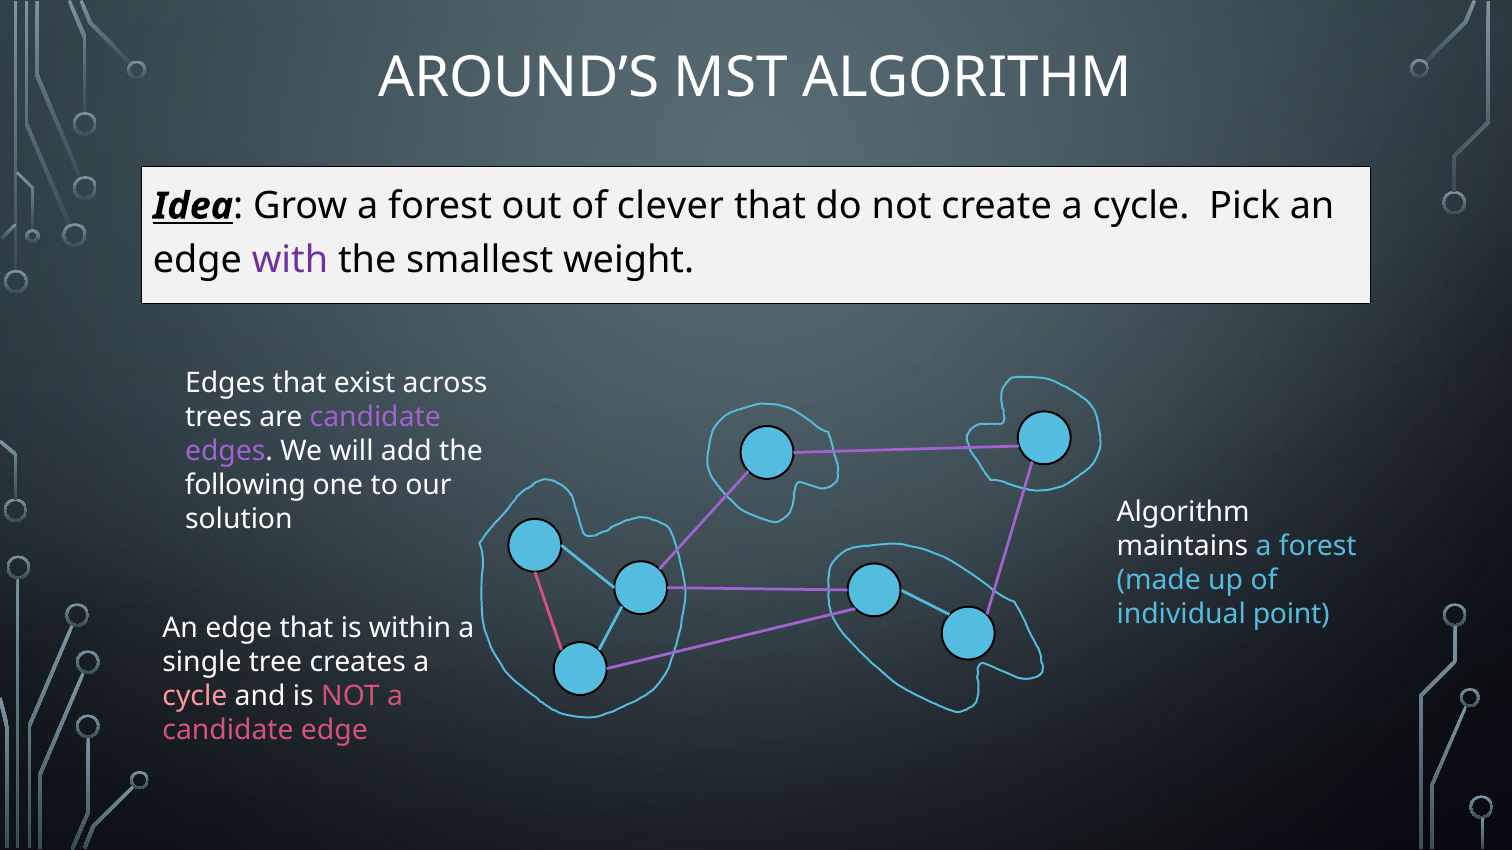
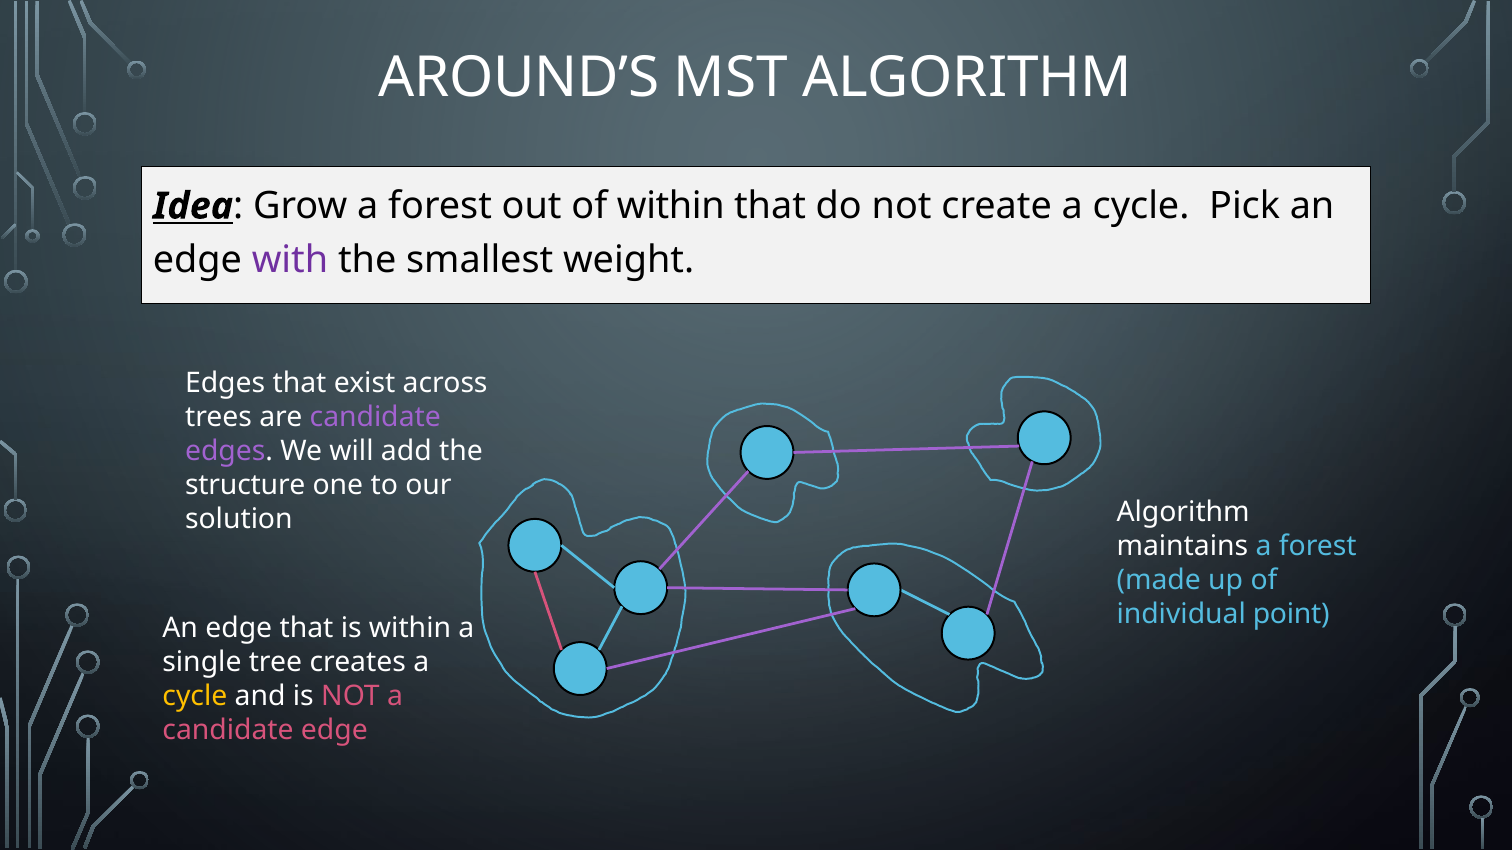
of clever: clever -> within
following: following -> structure
cycle at (195, 697) colour: pink -> yellow
